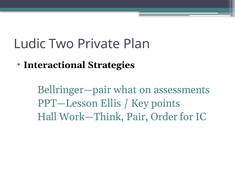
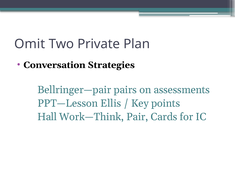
Ludic: Ludic -> Omit
Interactional: Interactional -> Conversation
what: what -> pairs
Order: Order -> Cards
